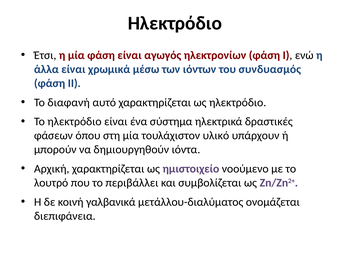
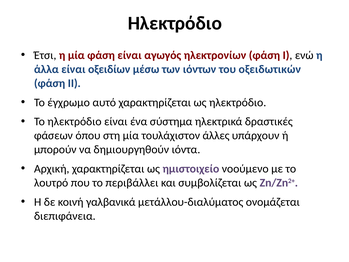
χρωμικά: χρωμικά -> οξειδίων
συνδυασμός: συνδυασμός -> οξειδωτικών
διαφανή: διαφανή -> έγχρωμο
υλικό: υλικό -> άλλες
